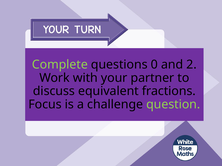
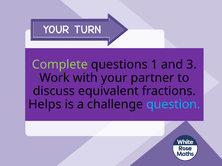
0: 0 -> 1
2: 2 -> 3
Focus: Focus -> Helps
question colour: light green -> light blue
